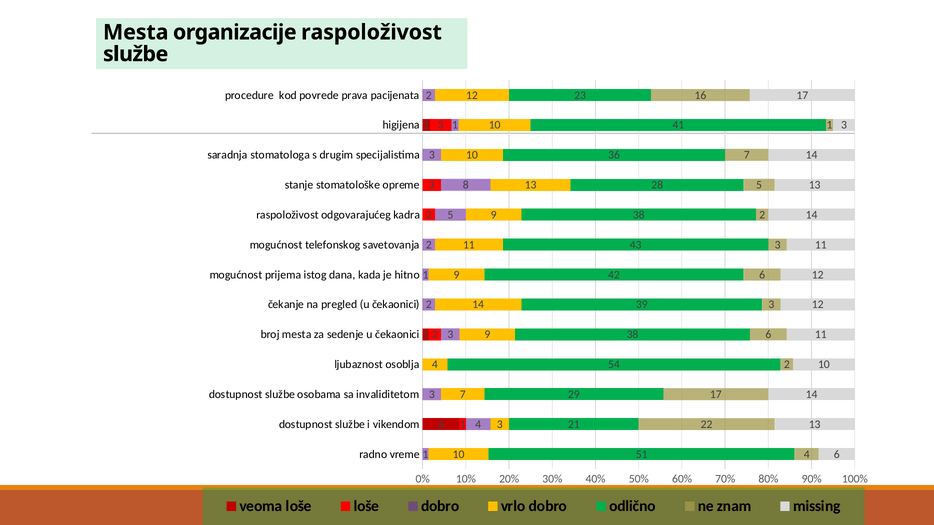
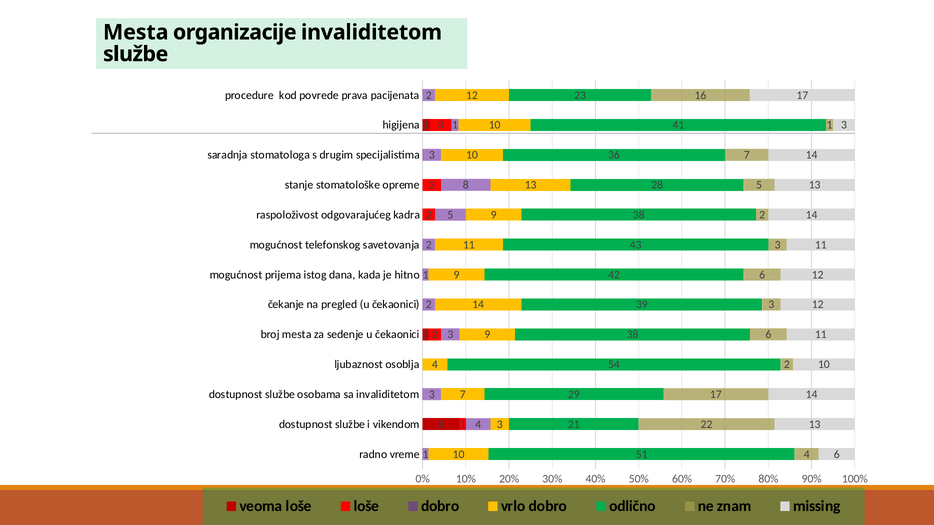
organizacije raspoloživost: raspoloživost -> invaliditetom
